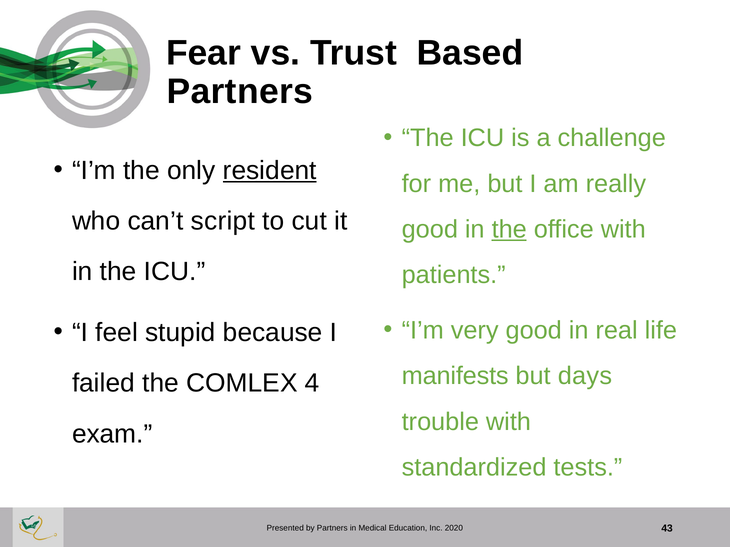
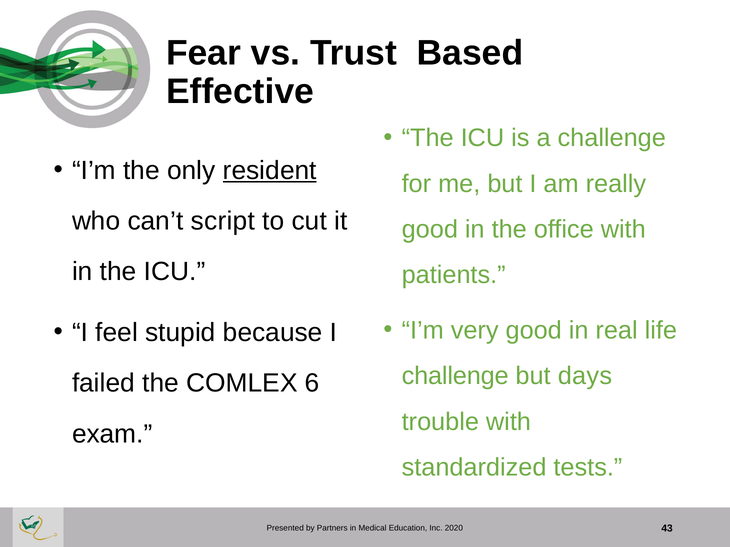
Partners at (240, 92): Partners -> Effective
the at (509, 229) underline: present -> none
manifests at (455, 376): manifests -> challenge
4: 4 -> 6
